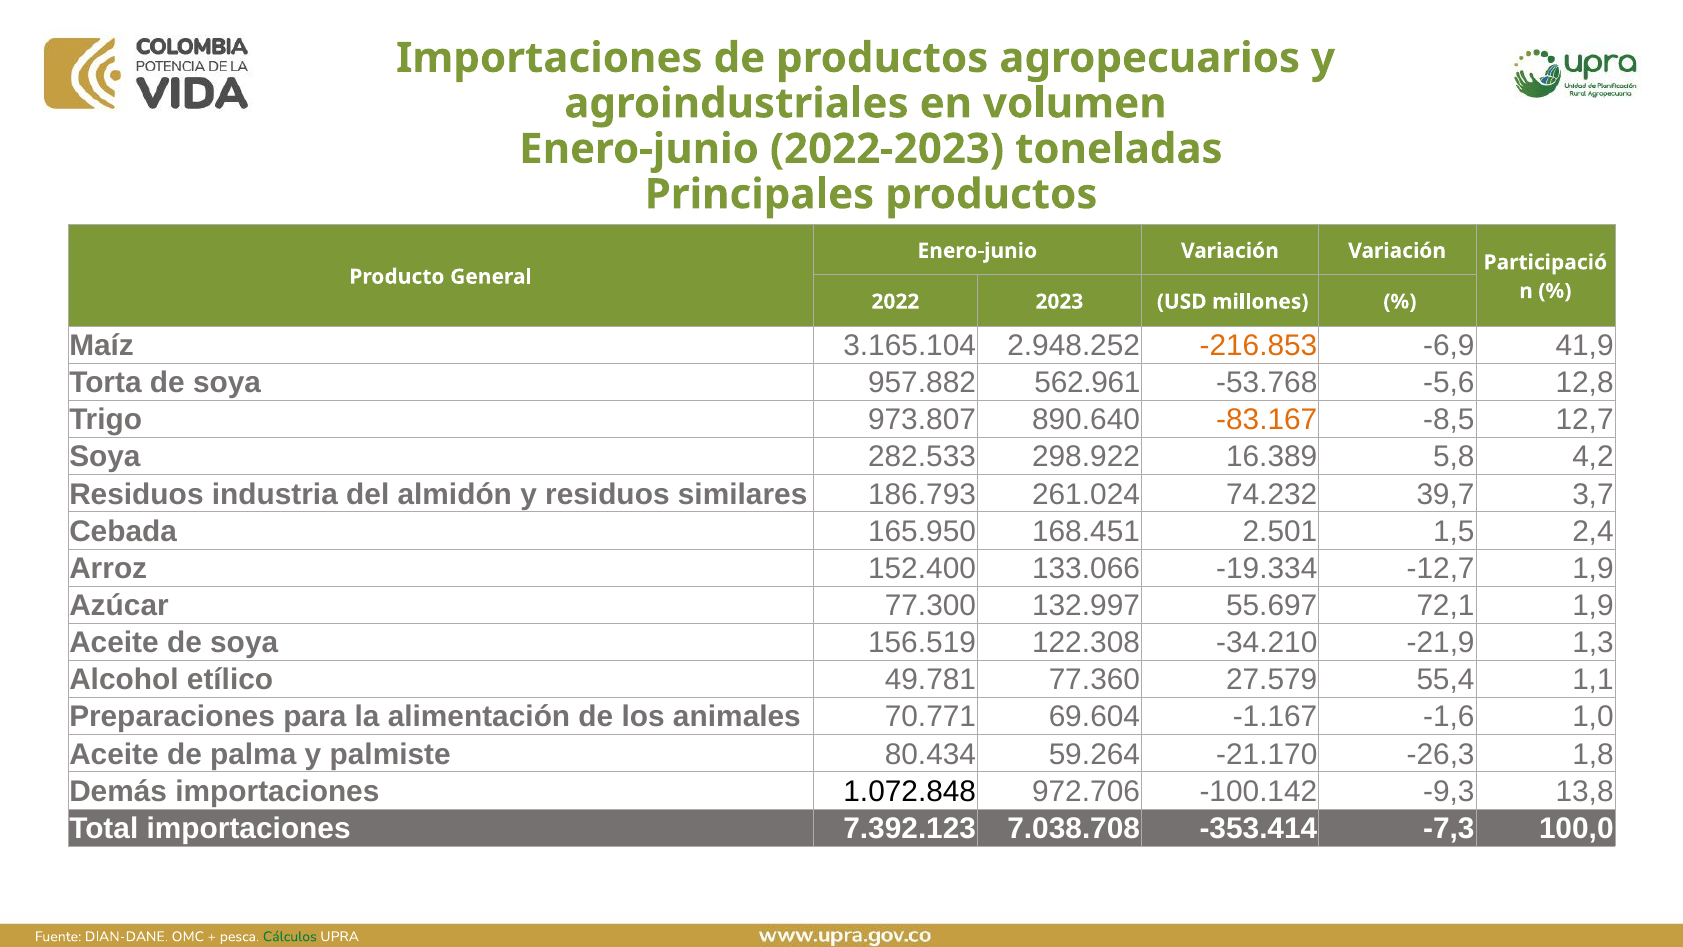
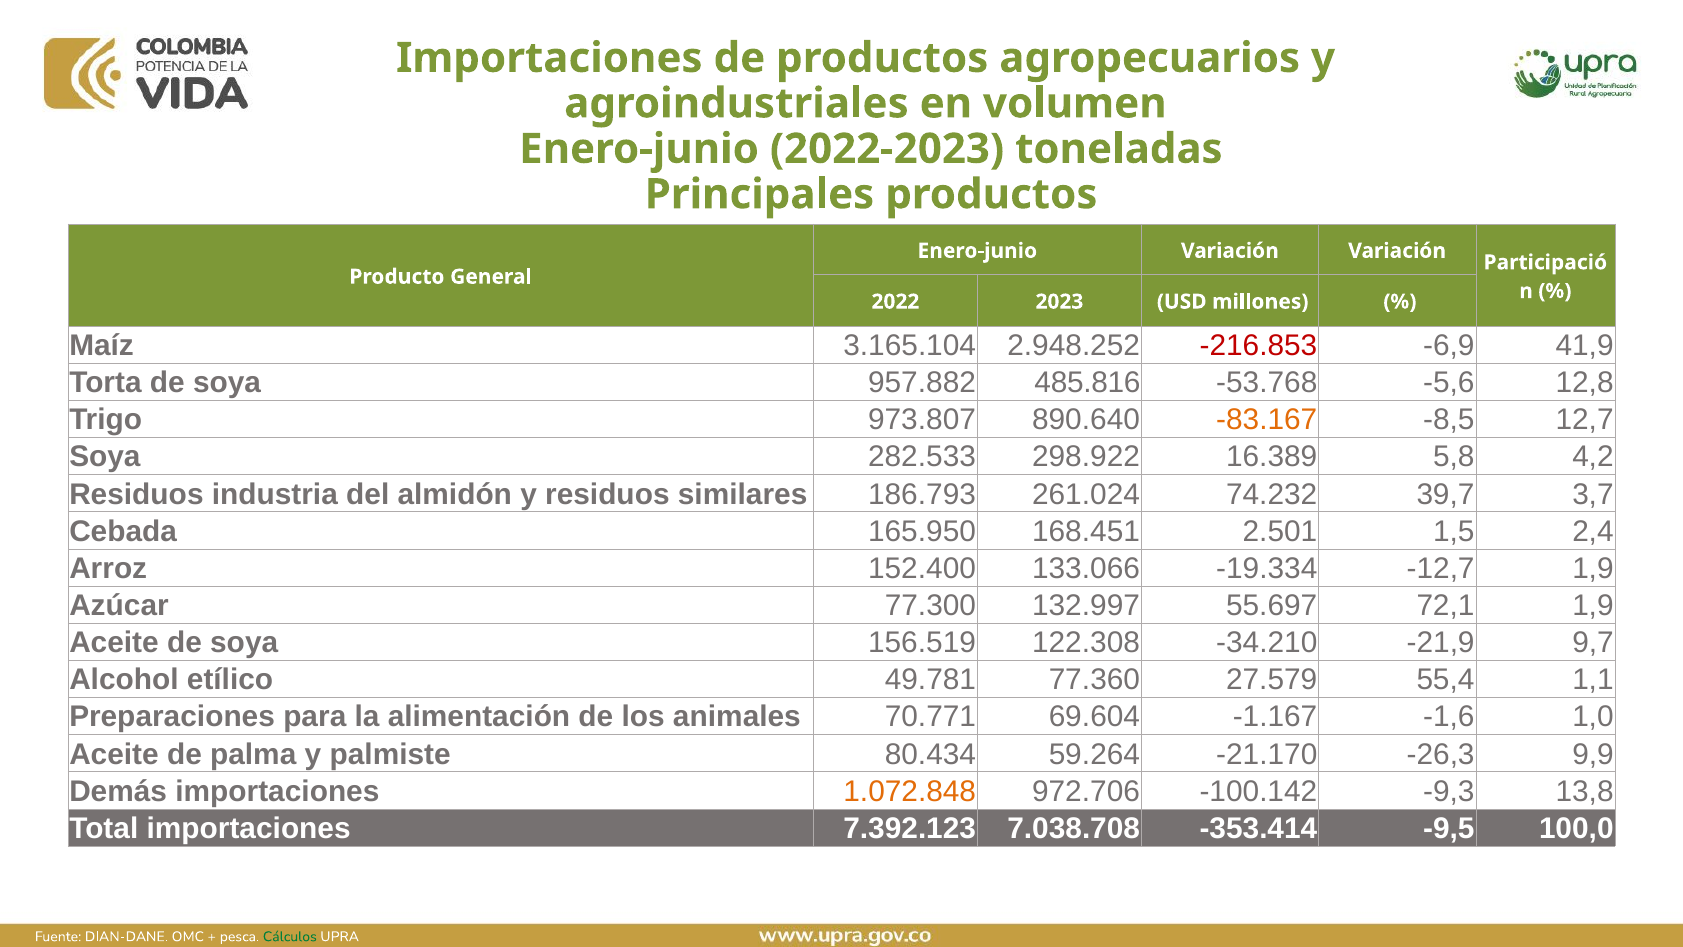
-216.853 colour: orange -> red
562.961: 562.961 -> 485.816
1,3: 1,3 -> 9,7
1,8: 1,8 -> 9,9
1.072.848 colour: black -> orange
-7,3: -7,3 -> -9,5
